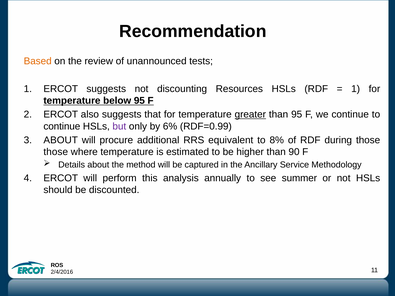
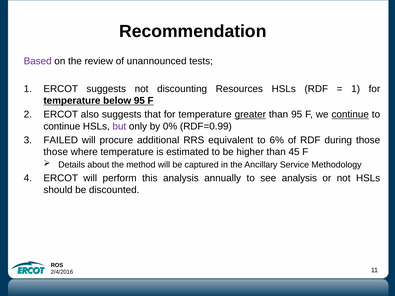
Based colour: orange -> purple
continue at (350, 115) underline: none -> present
6%: 6% -> 0%
ABOUT at (61, 140): ABOUT -> FAILED
8%: 8% -> 6%
90: 90 -> 45
see summer: summer -> analysis
